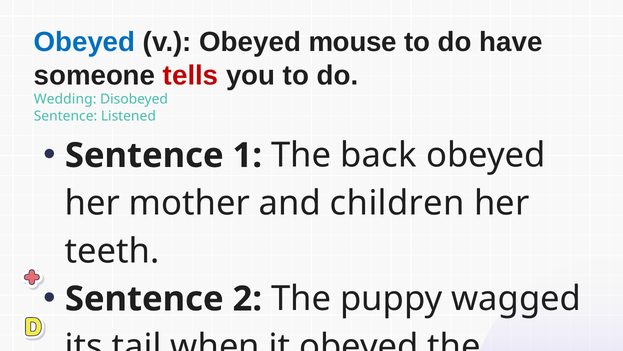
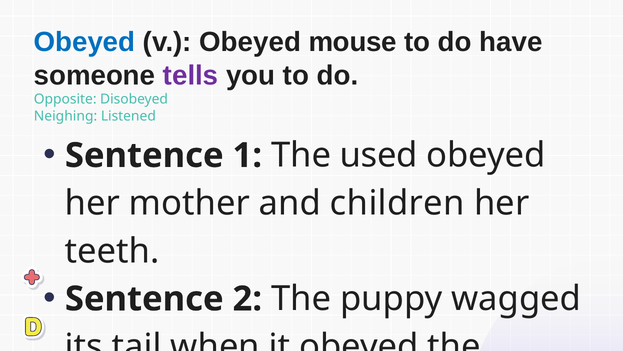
tells colour: red -> purple
Wedding: Wedding -> Opposite
Sentence at (66, 116): Sentence -> Neighing
back: back -> used
